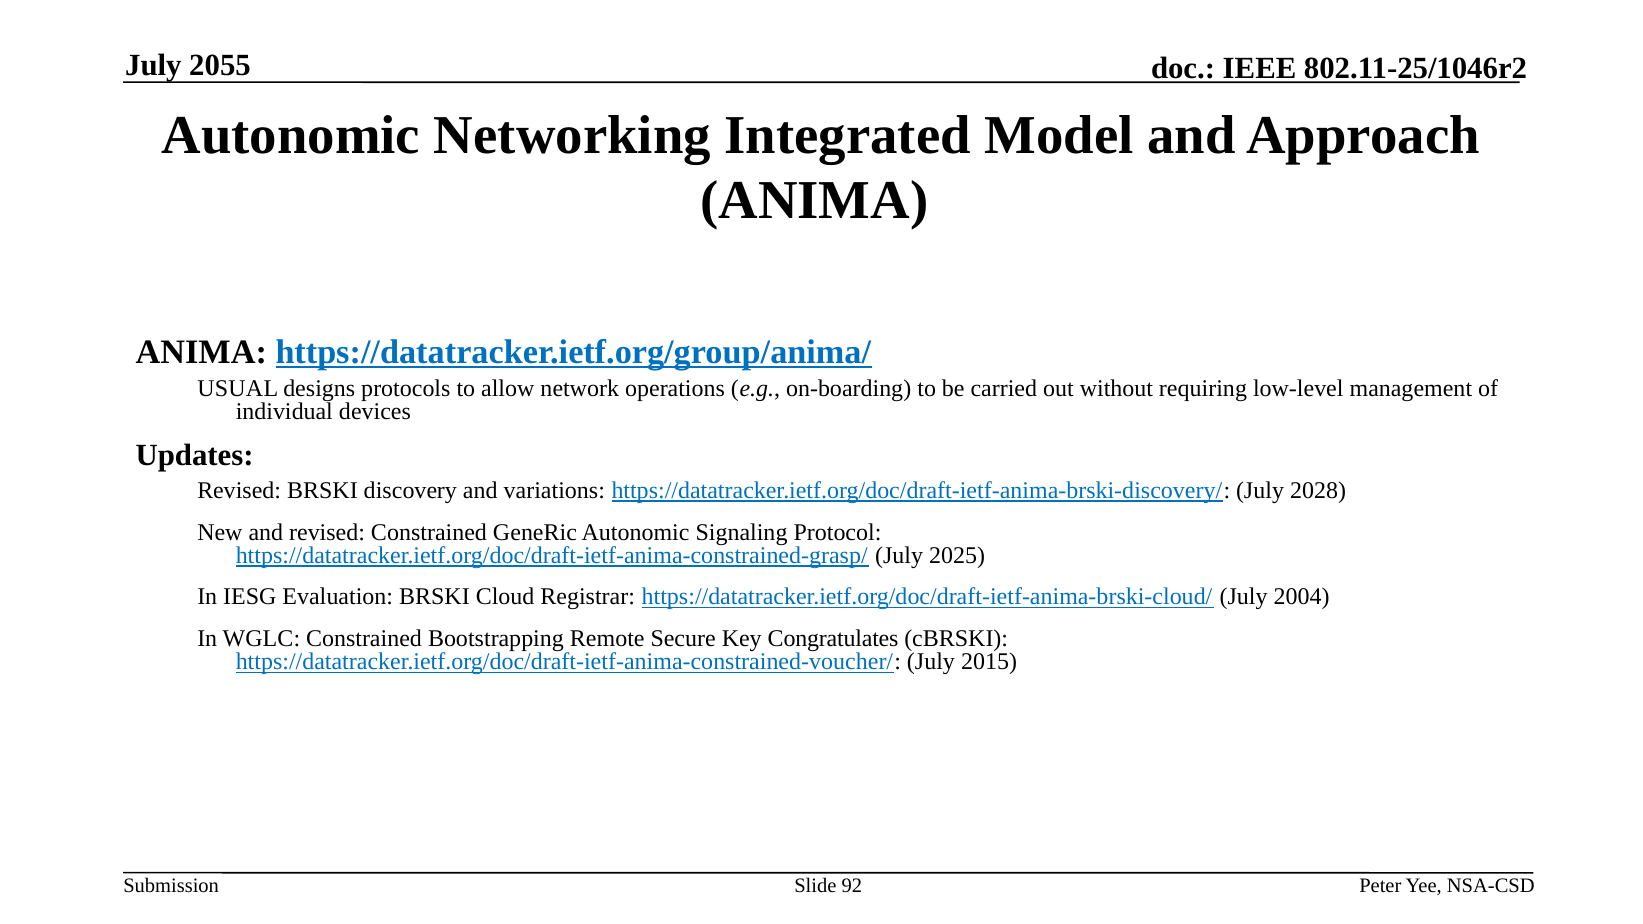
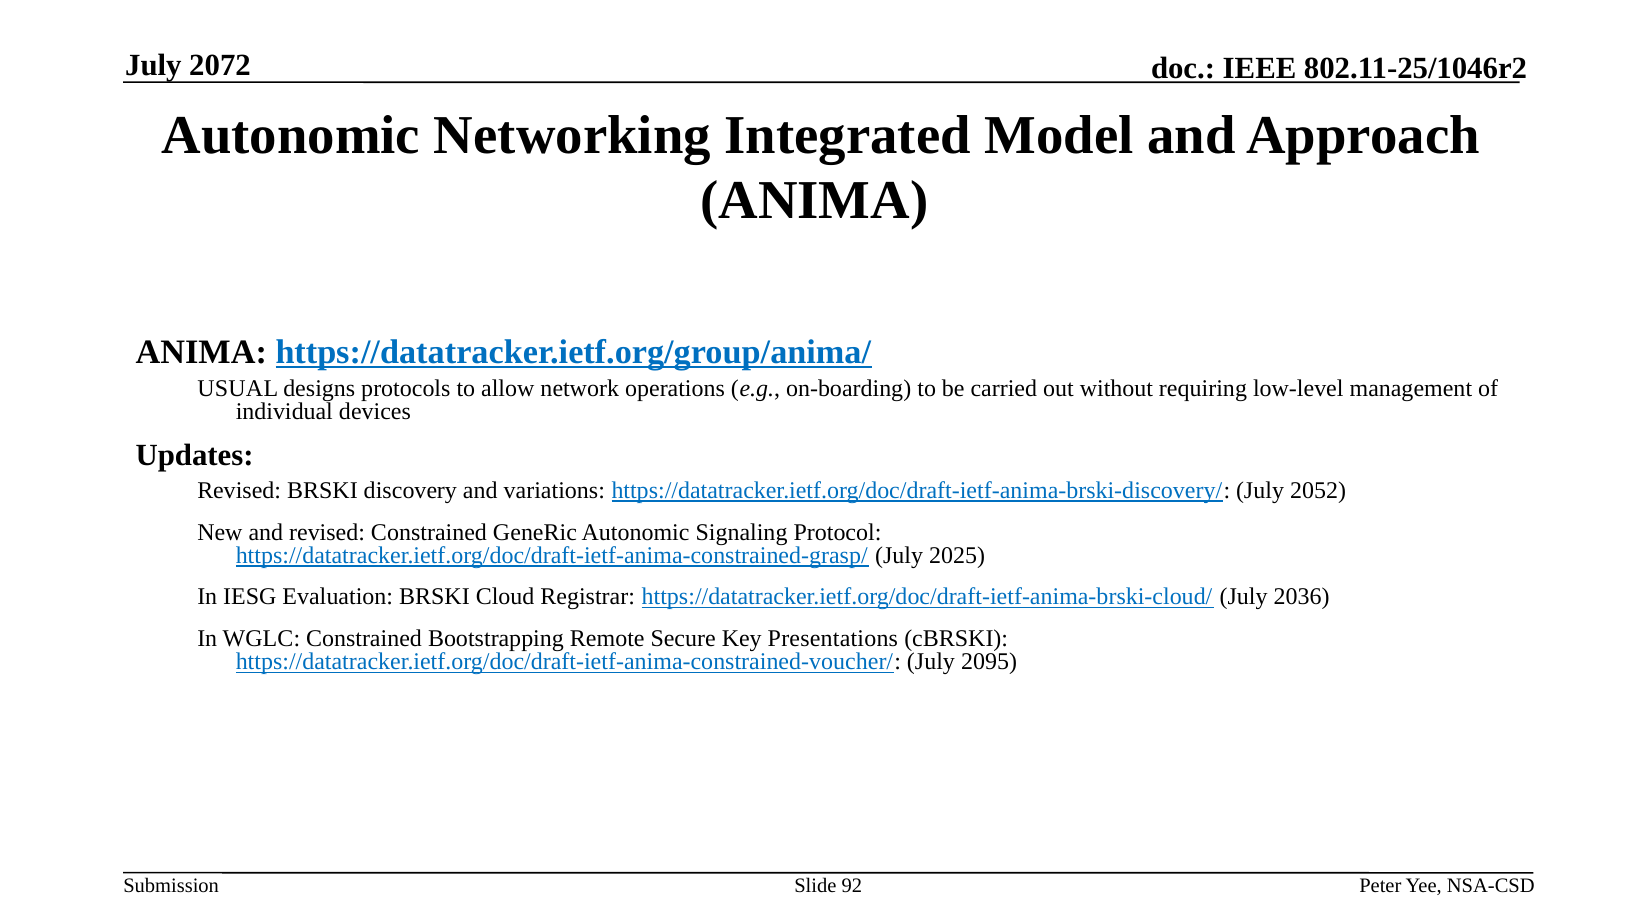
2055: 2055 -> 2072
2028: 2028 -> 2052
2004: 2004 -> 2036
Congratulates: Congratulates -> Presentations
2015: 2015 -> 2095
